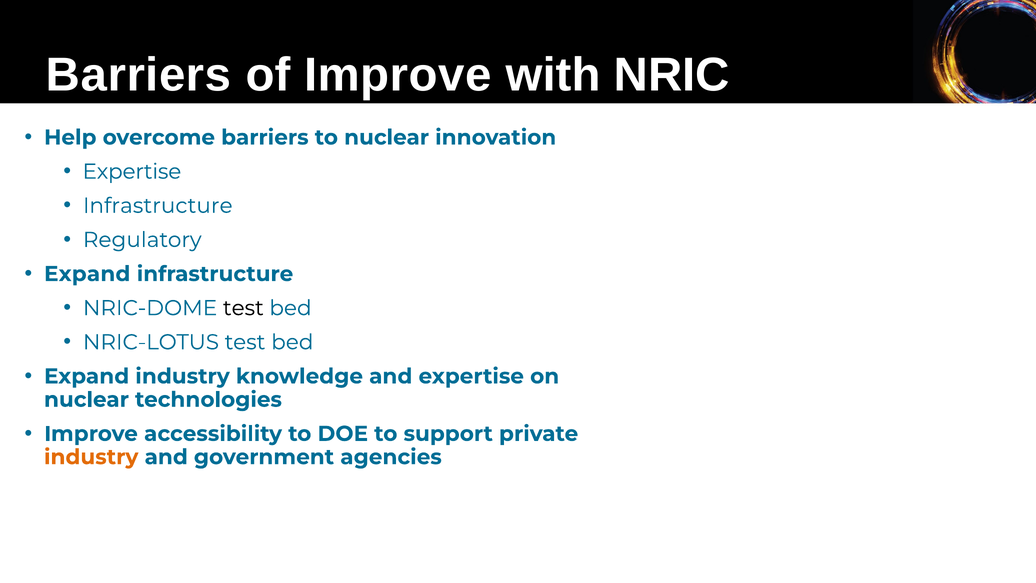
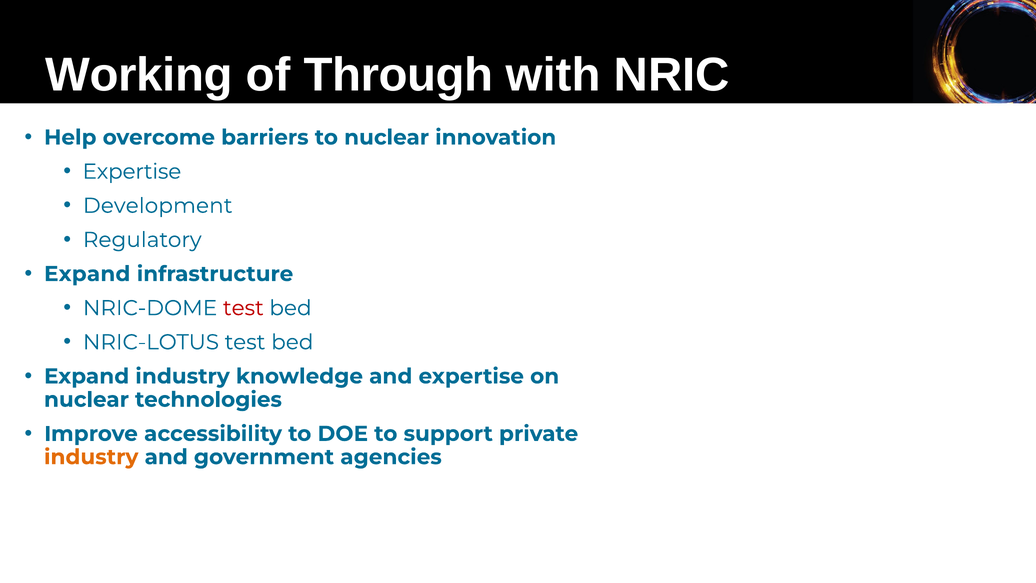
Barriers at (139, 75): Barriers -> Working
of Improve: Improve -> Through
Infrastructure at (158, 206): Infrastructure -> Development
test at (243, 308) colour: black -> red
